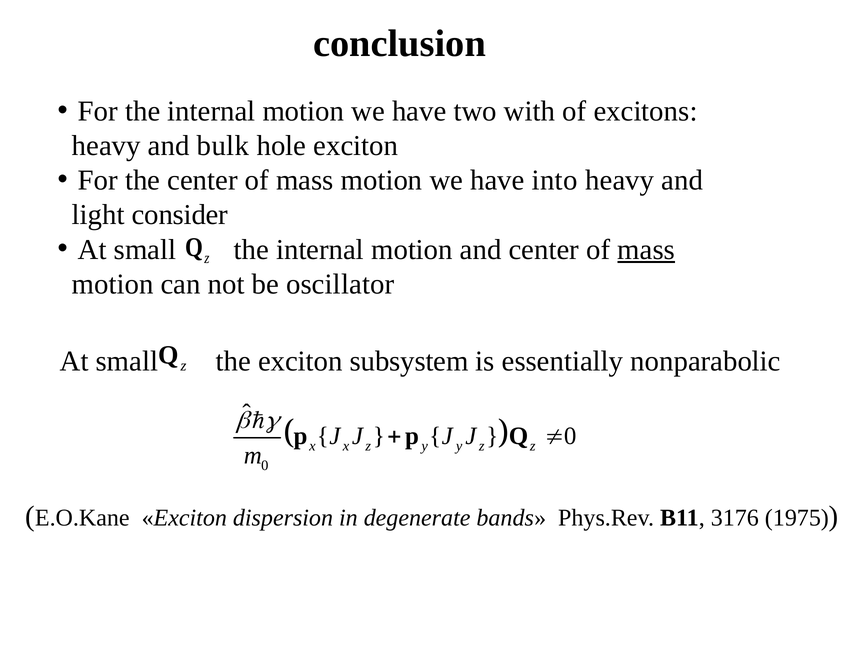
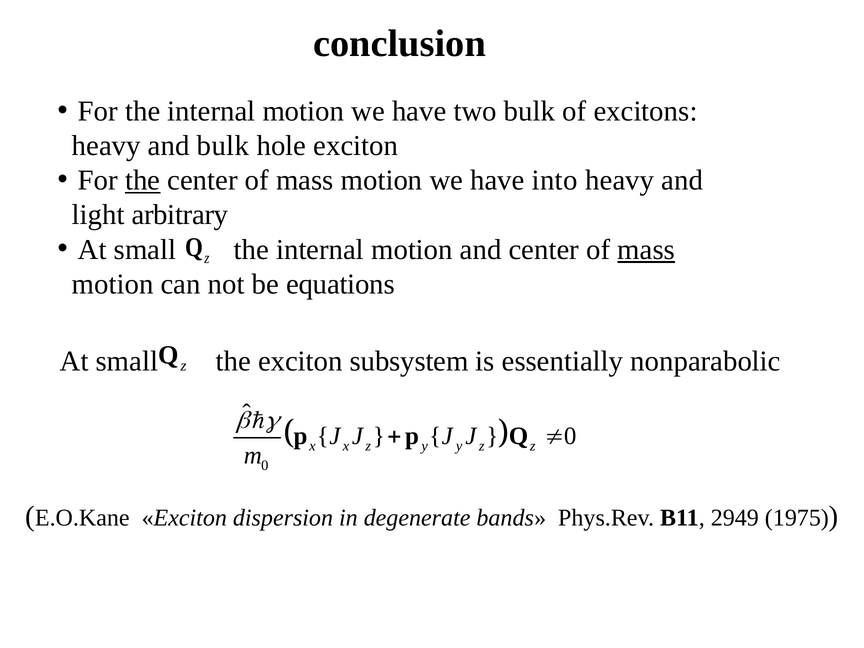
two with: with -> bulk
the at (143, 180) underline: none -> present
consider: consider -> arbitrary
oscillator: oscillator -> equations
3176: 3176 -> 2949
